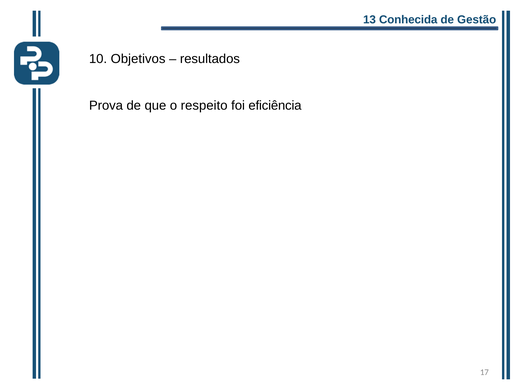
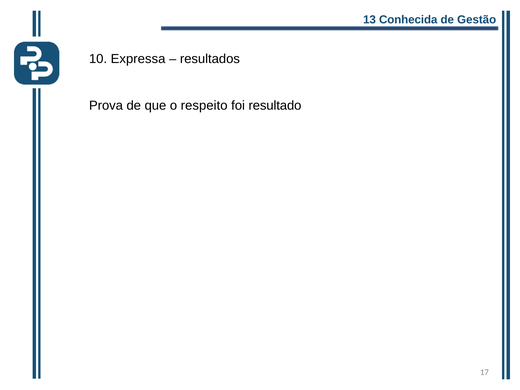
Objetivos: Objetivos -> Expressa
eficiência: eficiência -> resultado
